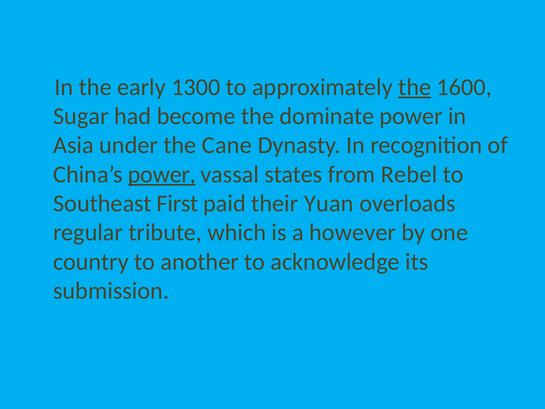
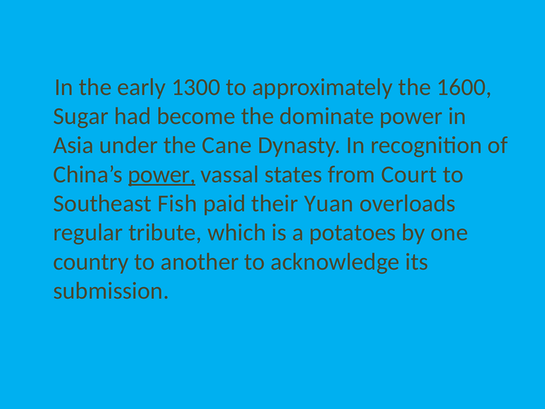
the at (415, 87) underline: present -> none
Rebel: Rebel -> Court
First: First -> Fish
however: however -> potatoes
